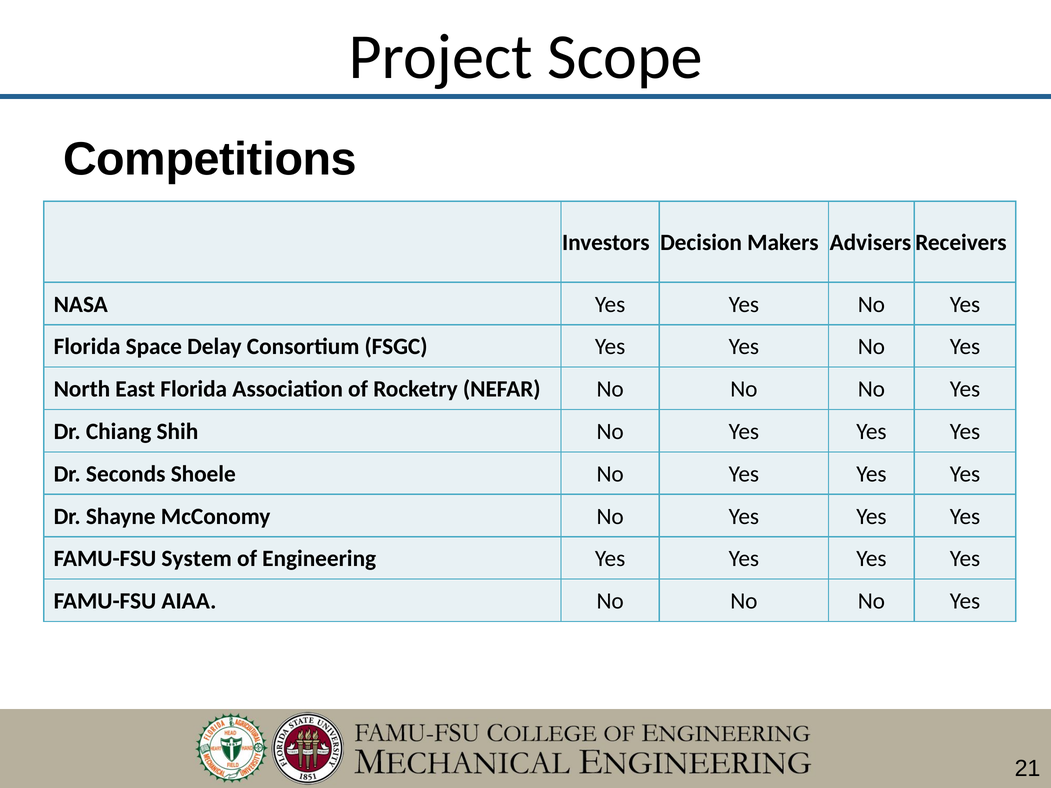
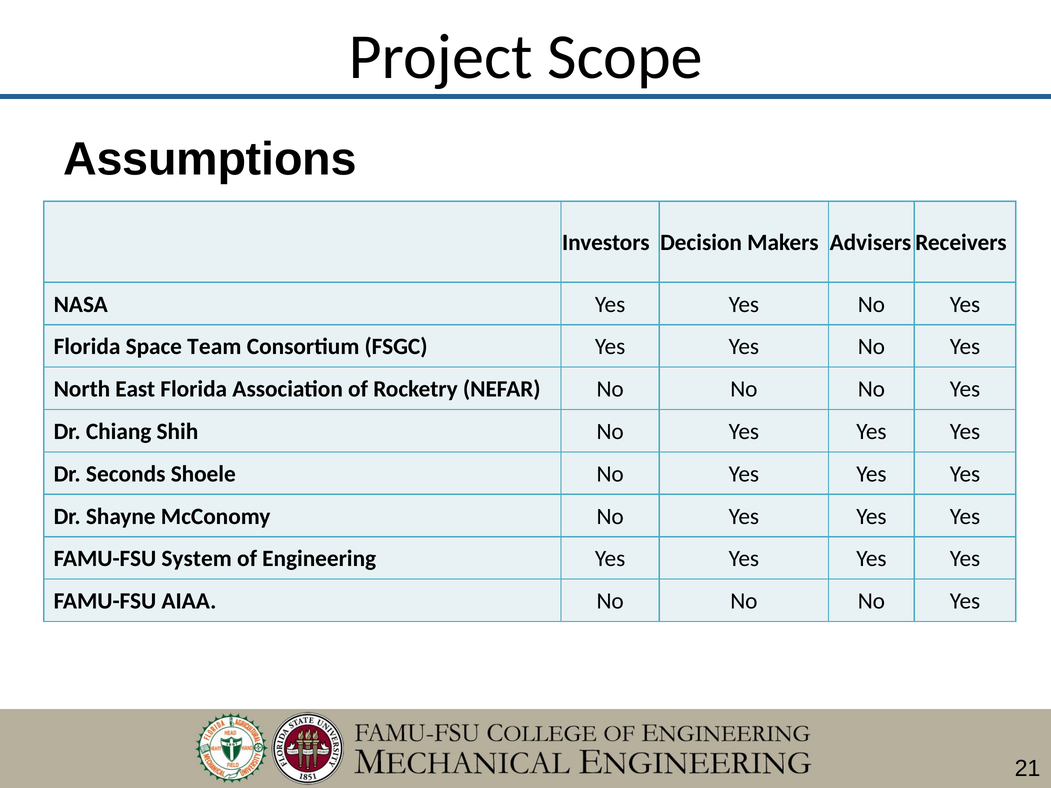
Competitions: Competitions -> Assumptions
Delay: Delay -> Team
